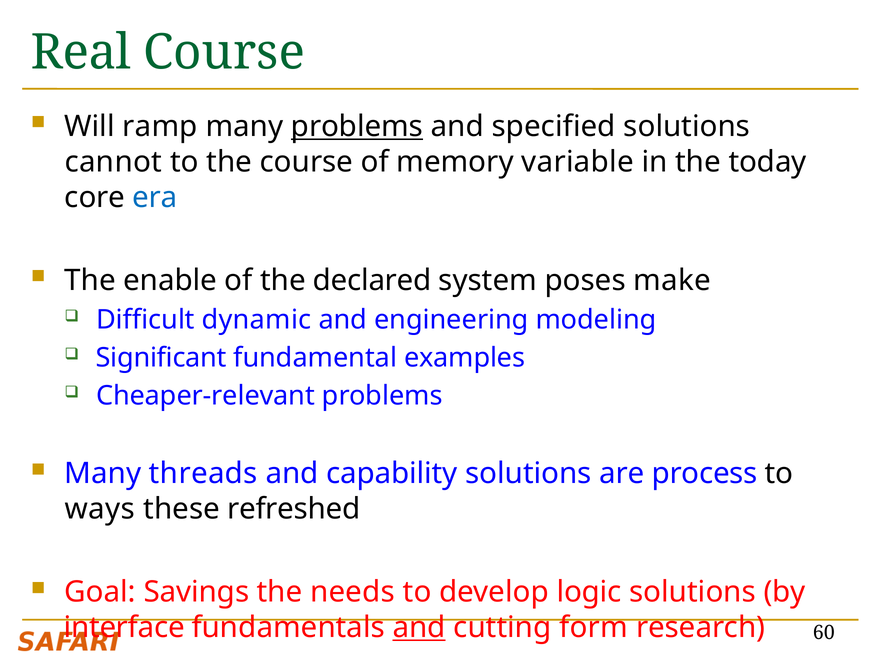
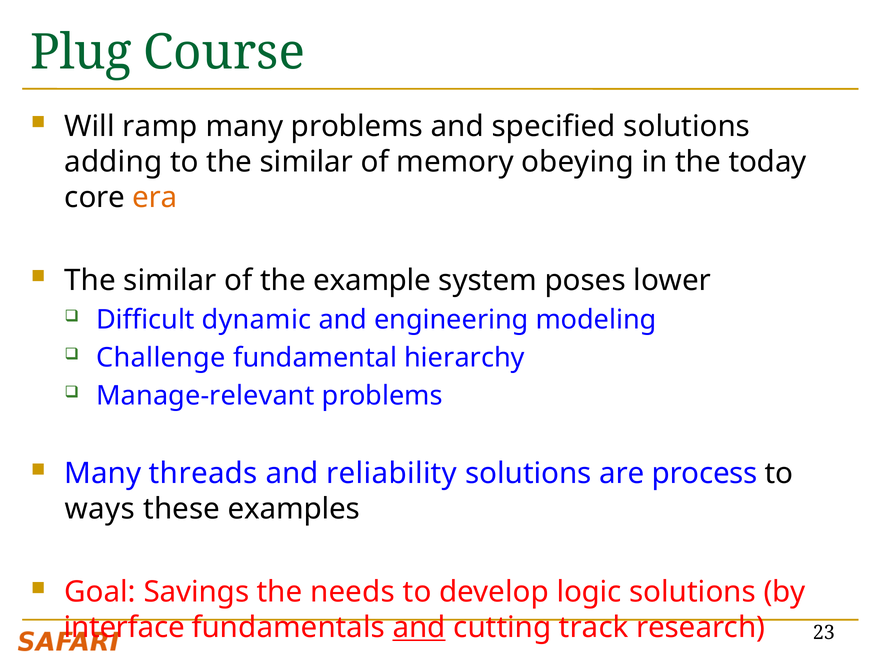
Real: Real -> Plug
problems at (357, 127) underline: present -> none
cannot: cannot -> adding
to the course: course -> similar
variable: variable -> obeying
era colour: blue -> orange
enable at (170, 280): enable -> similar
declared: declared -> example
make: make -> lower
Significant: Significant -> Challenge
examples: examples -> hierarchy
Cheaper-relevant: Cheaper-relevant -> Manage-relevant
capability: capability -> reliability
refreshed: refreshed -> examples
form: form -> track
60: 60 -> 23
